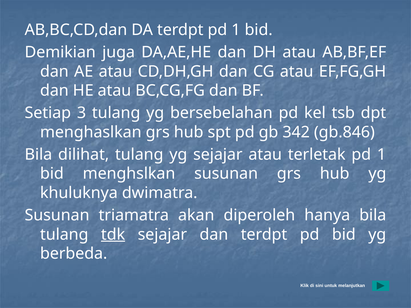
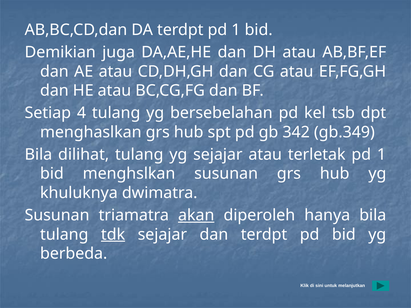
3: 3 -> 4
gb.846: gb.846 -> gb.349
akan underline: none -> present
